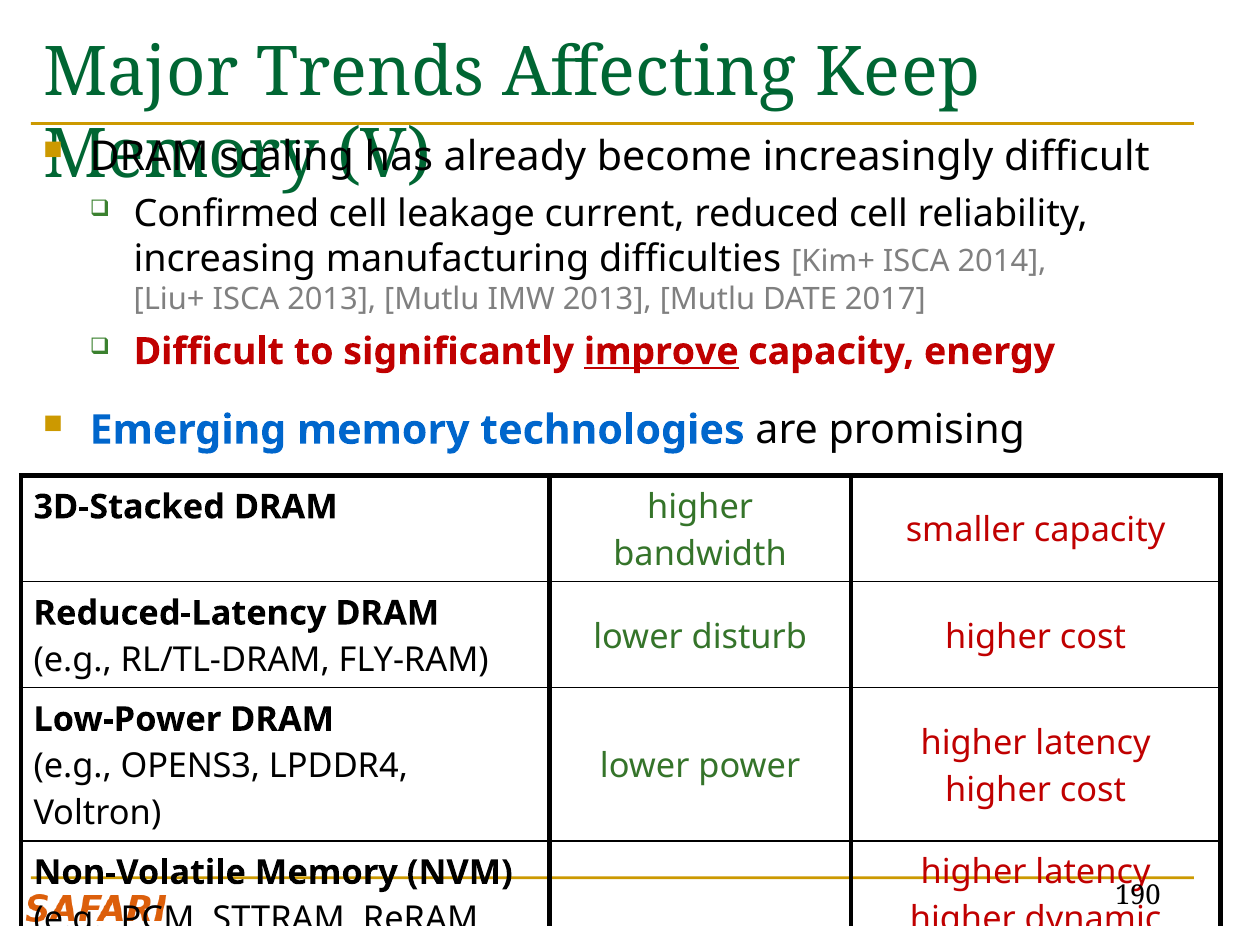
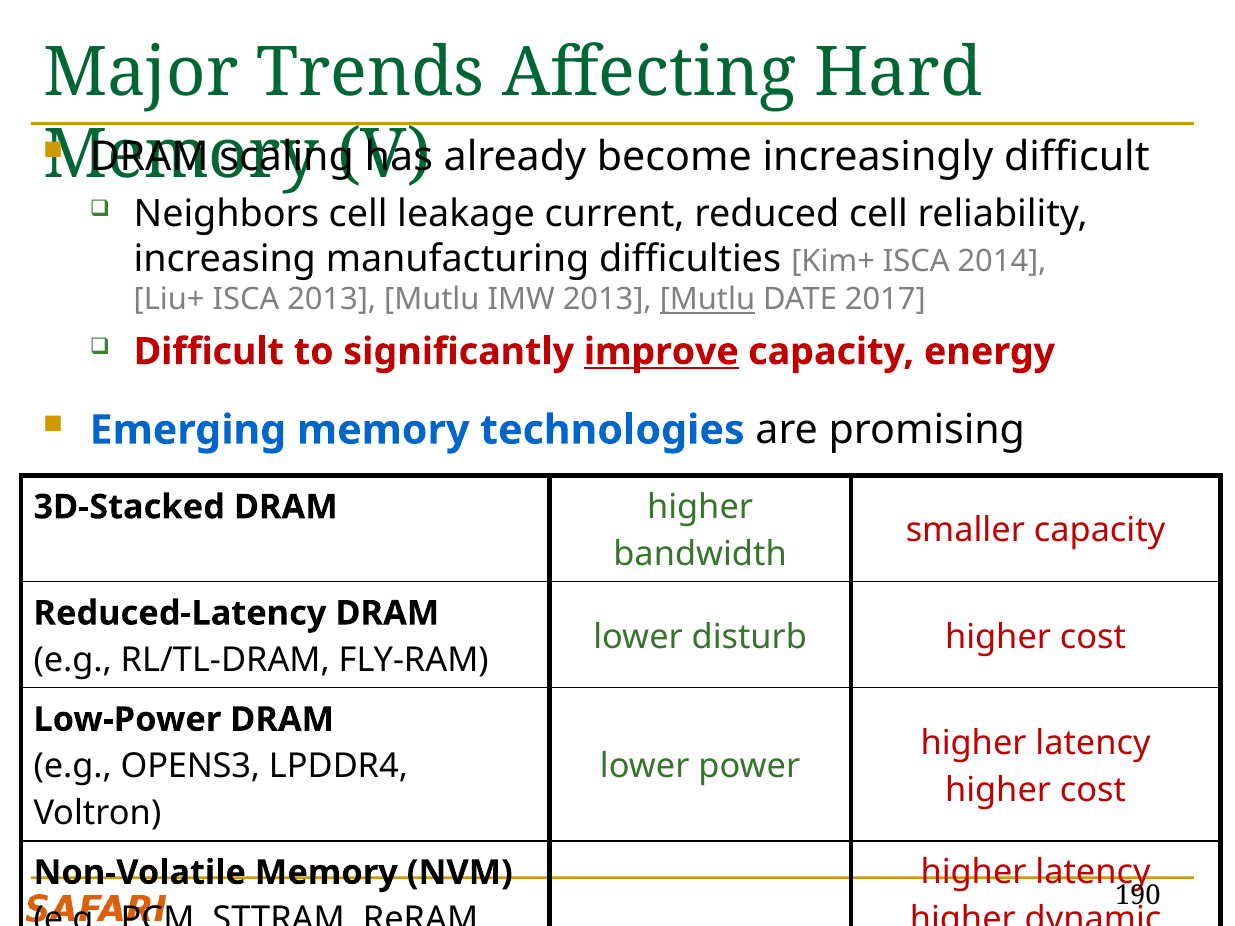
Keep: Keep -> Hard
Confirmed: Confirmed -> Neighbors
Mutlu at (707, 300) underline: none -> present
